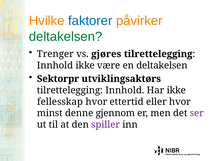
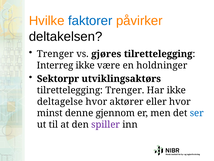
deltakelsen at (66, 36) colour: green -> black
Innhold at (55, 65): Innhold -> Interreg
en deltakelsen: deltakelsen -> holdninger
Innhold at (125, 90): Innhold -> Trenger
fellesskap: fellesskap -> deltagelse
ettertid: ettertid -> aktører
ser colour: purple -> blue
